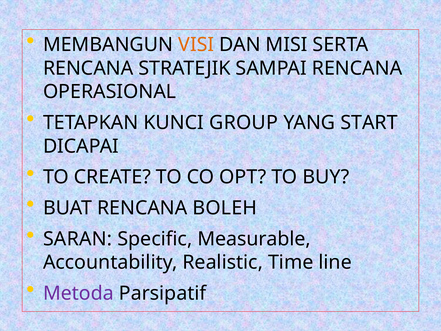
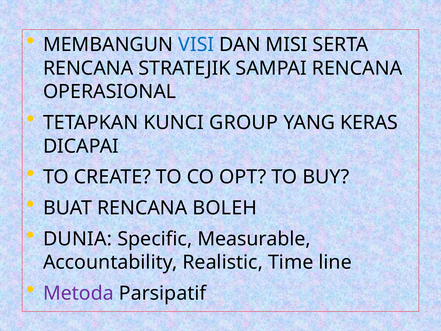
VISI colour: orange -> blue
START: START -> KERAS
SARAN: SARAN -> DUNIA
